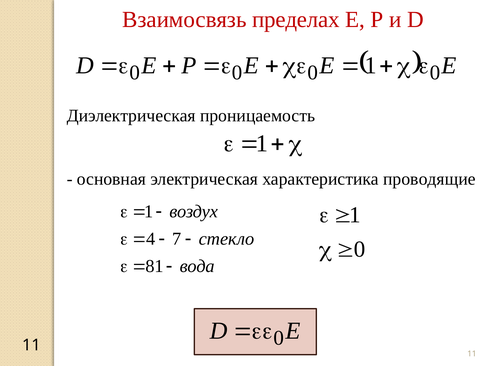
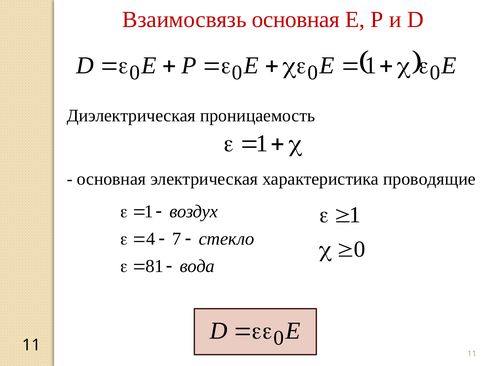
Взаимосвязь пределах: пределах -> основная
